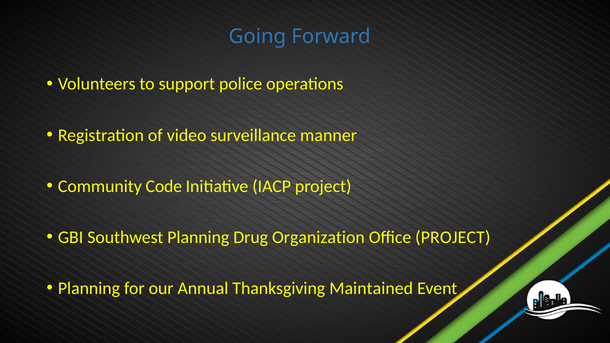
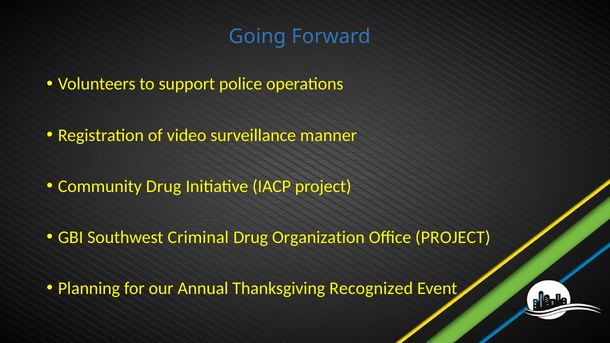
Community Code: Code -> Drug
Southwest Planning: Planning -> Criminal
Maintained: Maintained -> Recognized
